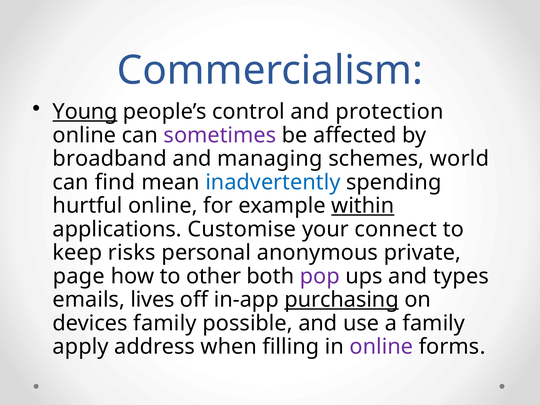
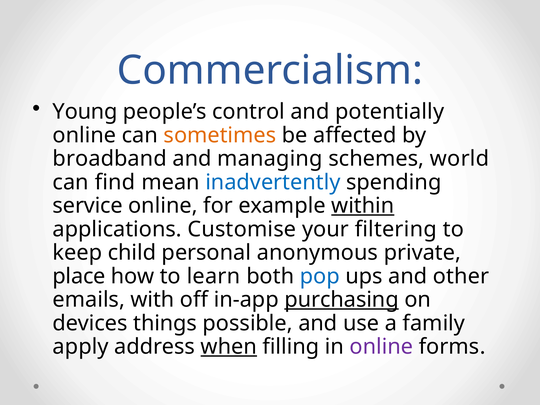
Young underline: present -> none
protection: protection -> potentially
sometimes colour: purple -> orange
hurtful: hurtful -> service
connect: connect -> filtering
risks: risks -> child
page: page -> place
other: other -> learn
pop colour: purple -> blue
types: types -> other
lives: lives -> with
devices family: family -> things
when underline: none -> present
